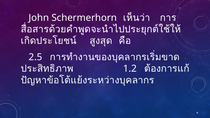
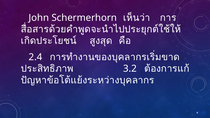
2.5: 2.5 -> 2.4
1.2: 1.2 -> 3.2
